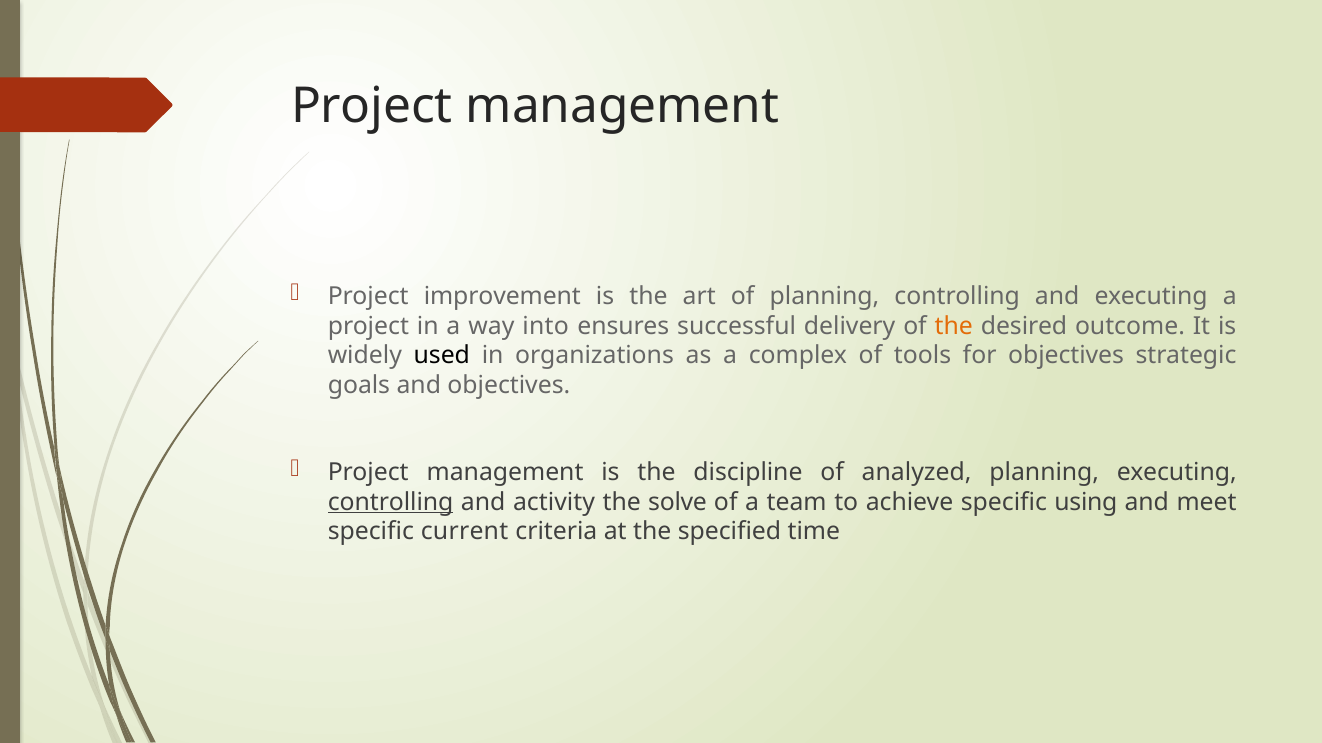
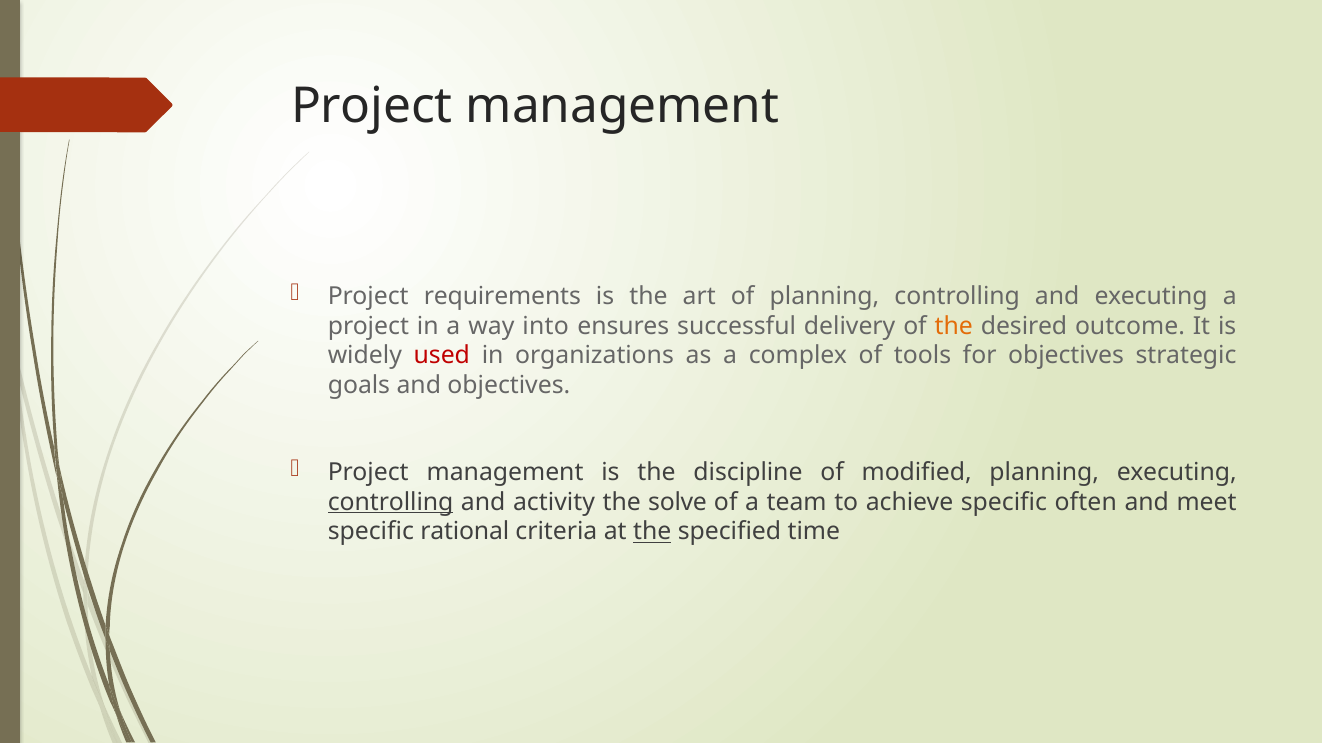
improvement: improvement -> requirements
used colour: black -> red
analyzed: analyzed -> modified
using: using -> often
current: current -> rational
the at (652, 532) underline: none -> present
